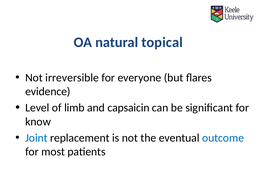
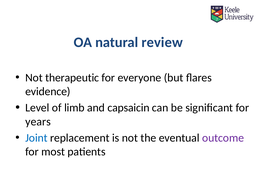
topical: topical -> review
irreversible: irreversible -> therapeutic
know: know -> years
outcome colour: blue -> purple
